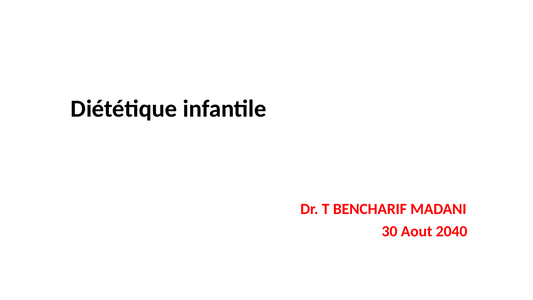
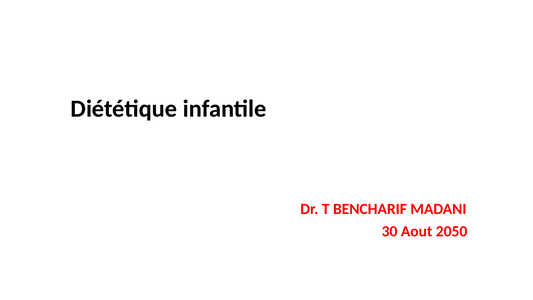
2040: 2040 -> 2050
